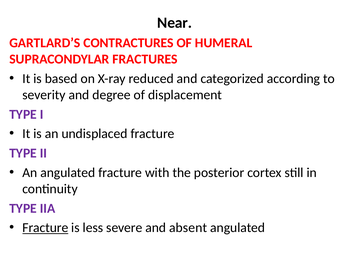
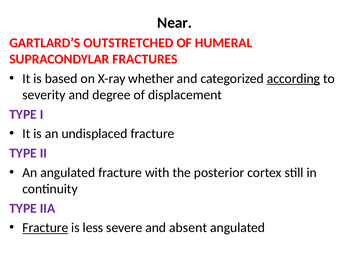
CONTRACTURES: CONTRACTURES -> OUTSTRETCHED
reduced: reduced -> whether
according underline: none -> present
